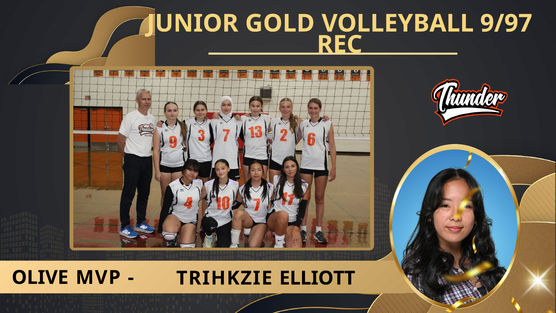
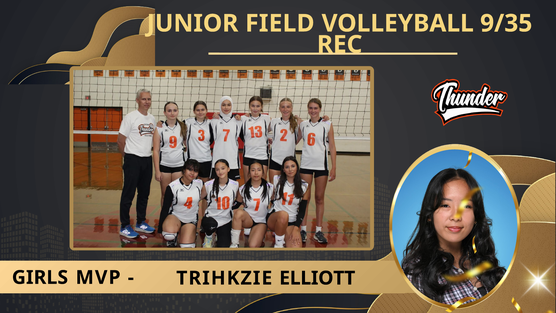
GOLD: GOLD -> FIELD
9/97: 9/97 -> 9/35
OLIVE: OLIVE -> GIRLS
